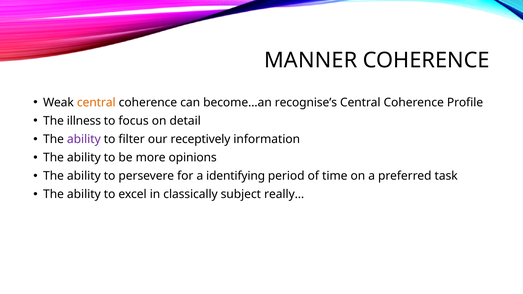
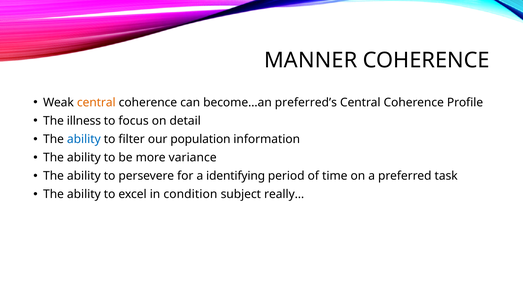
recognise’s: recognise’s -> preferred’s
ability at (84, 139) colour: purple -> blue
receptively: receptively -> population
opinions: opinions -> variance
classically: classically -> condition
